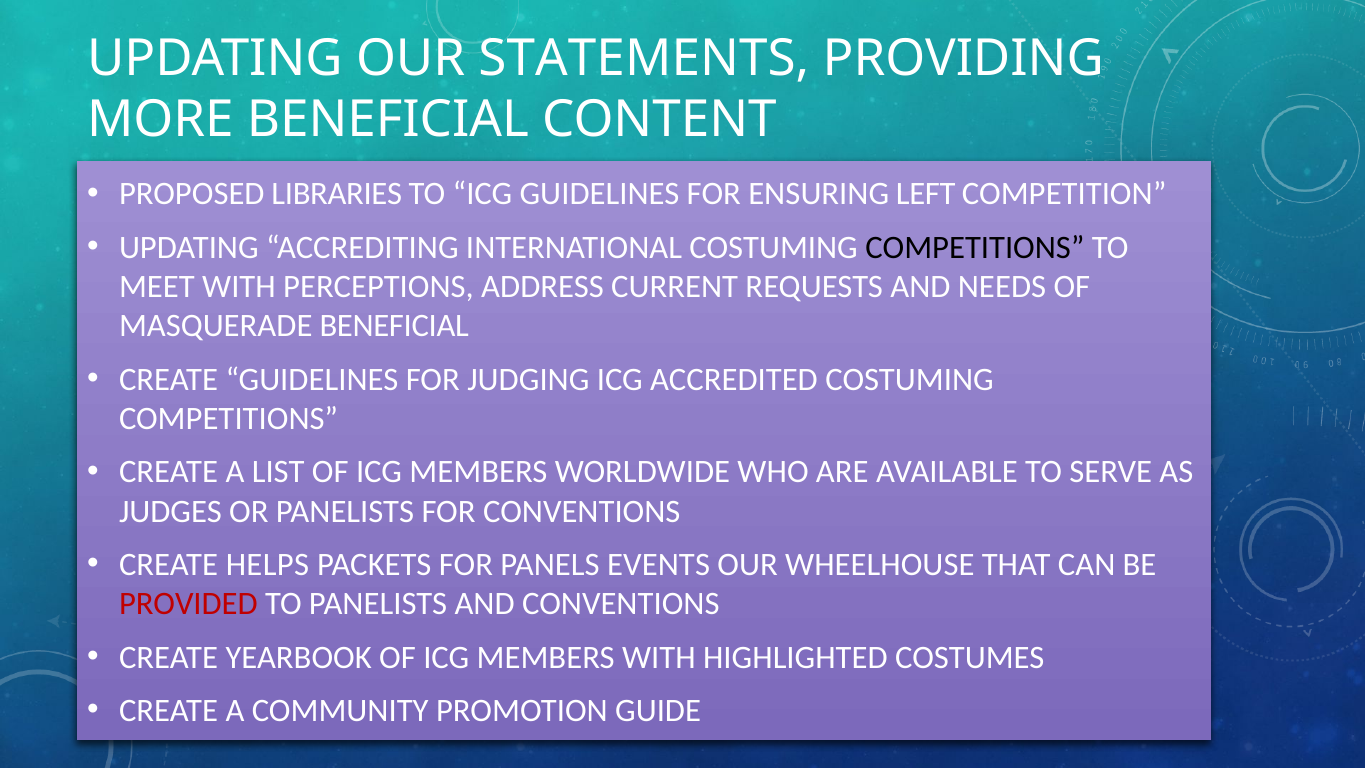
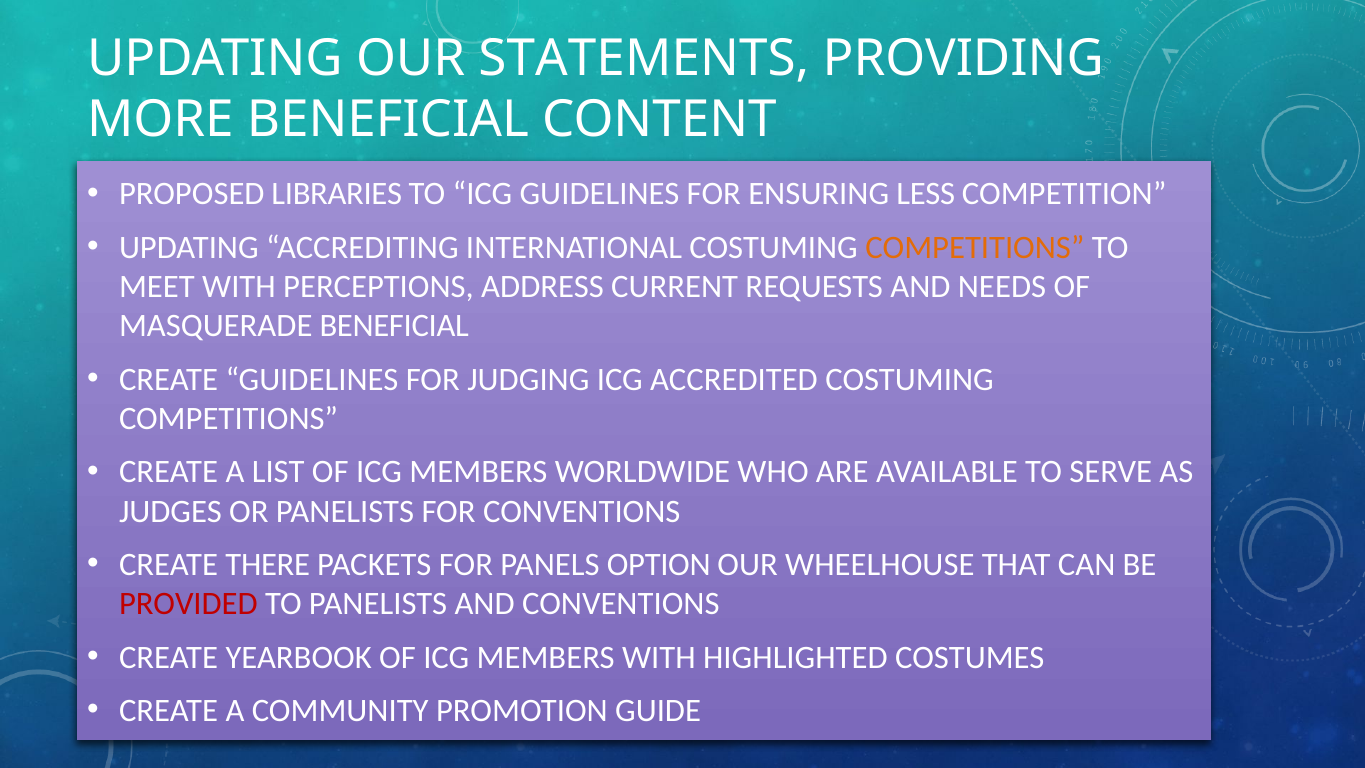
LEFT: LEFT -> LESS
COMPETITIONS at (975, 247) colour: black -> orange
HELPS: HELPS -> THERE
EVENTS: EVENTS -> OPTION
